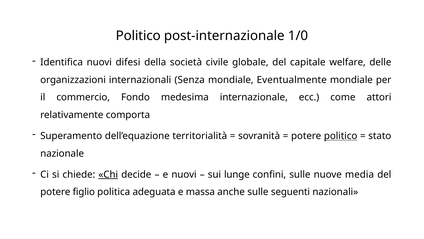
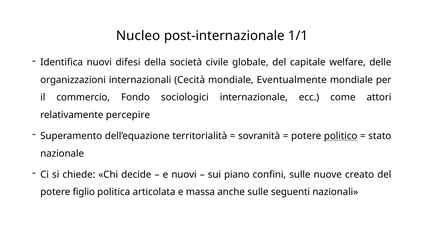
Politico at (138, 36): Politico -> Nucleo
1/0: 1/0 -> 1/1
Senza: Senza -> Cecità
medesima: medesima -> sociologici
comporta: comporta -> percepire
Chi underline: present -> none
lunge: lunge -> piano
media: media -> creato
adeguata: adeguata -> articolata
